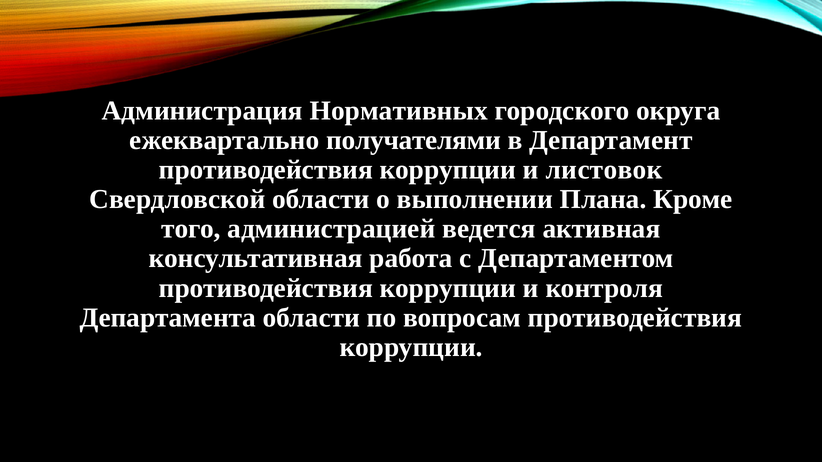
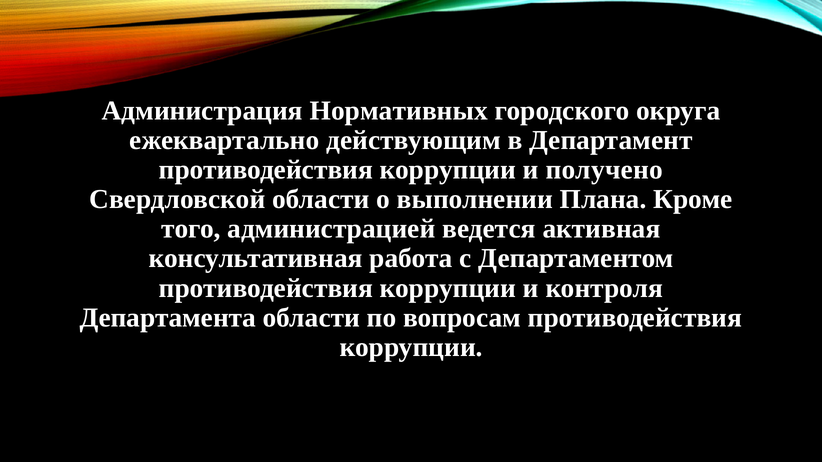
получателями: получателями -> действующим
листовок: листовок -> получено
